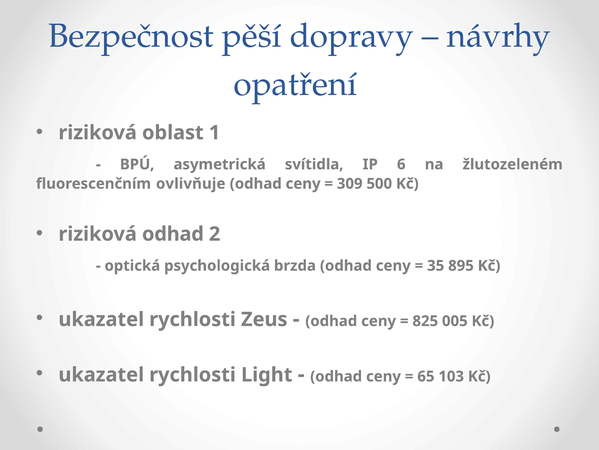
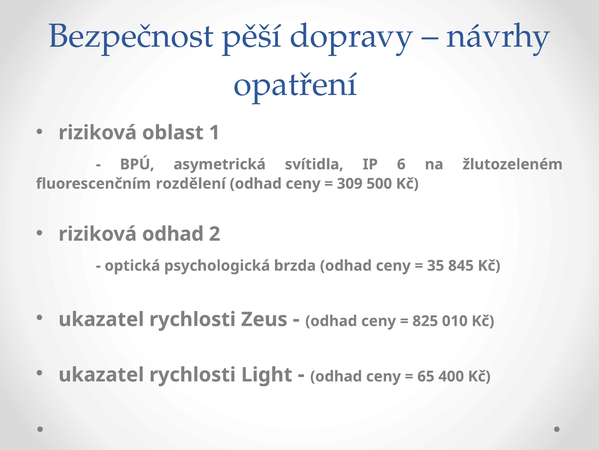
ovlivňuje: ovlivňuje -> rozdělení
895: 895 -> 845
005: 005 -> 010
103: 103 -> 400
